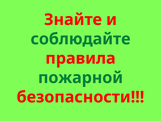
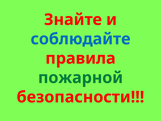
соблюдайте colour: green -> blue
